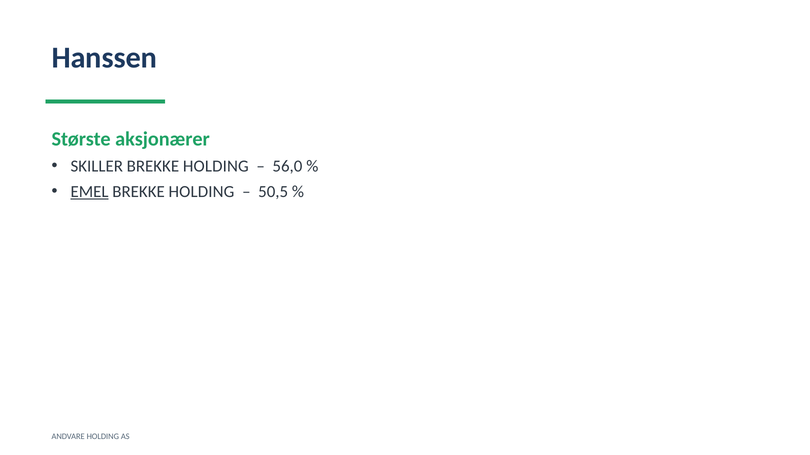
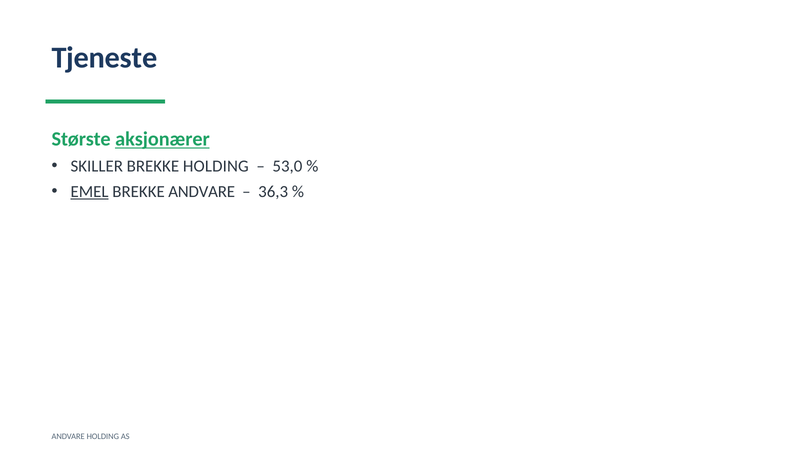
Hanssen: Hanssen -> Tjeneste
aksjonærer underline: none -> present
56,0: 56,0 -> 53,0
HOLDING at (201, 192): HOLDING -> ANDVARE
50,5: 50,5 -> 36,3
